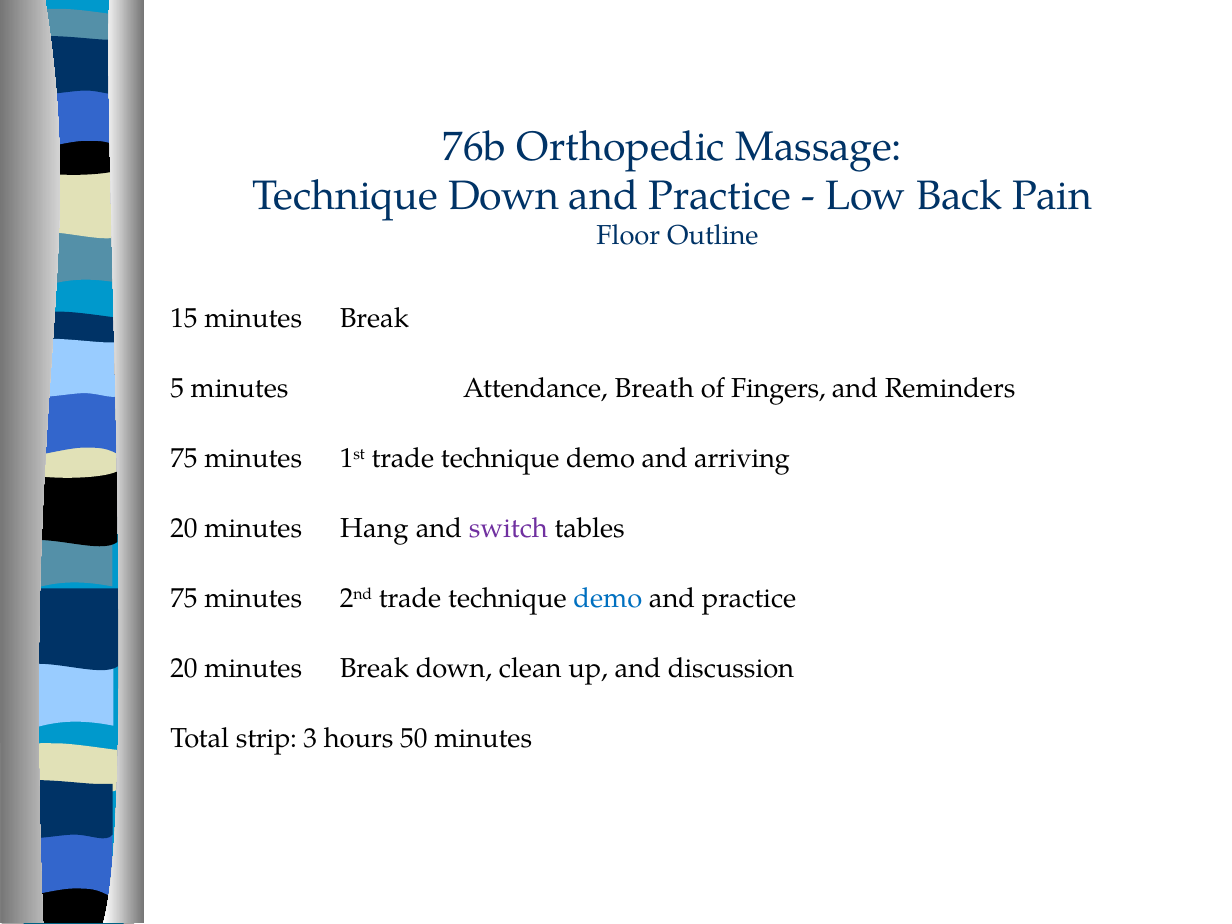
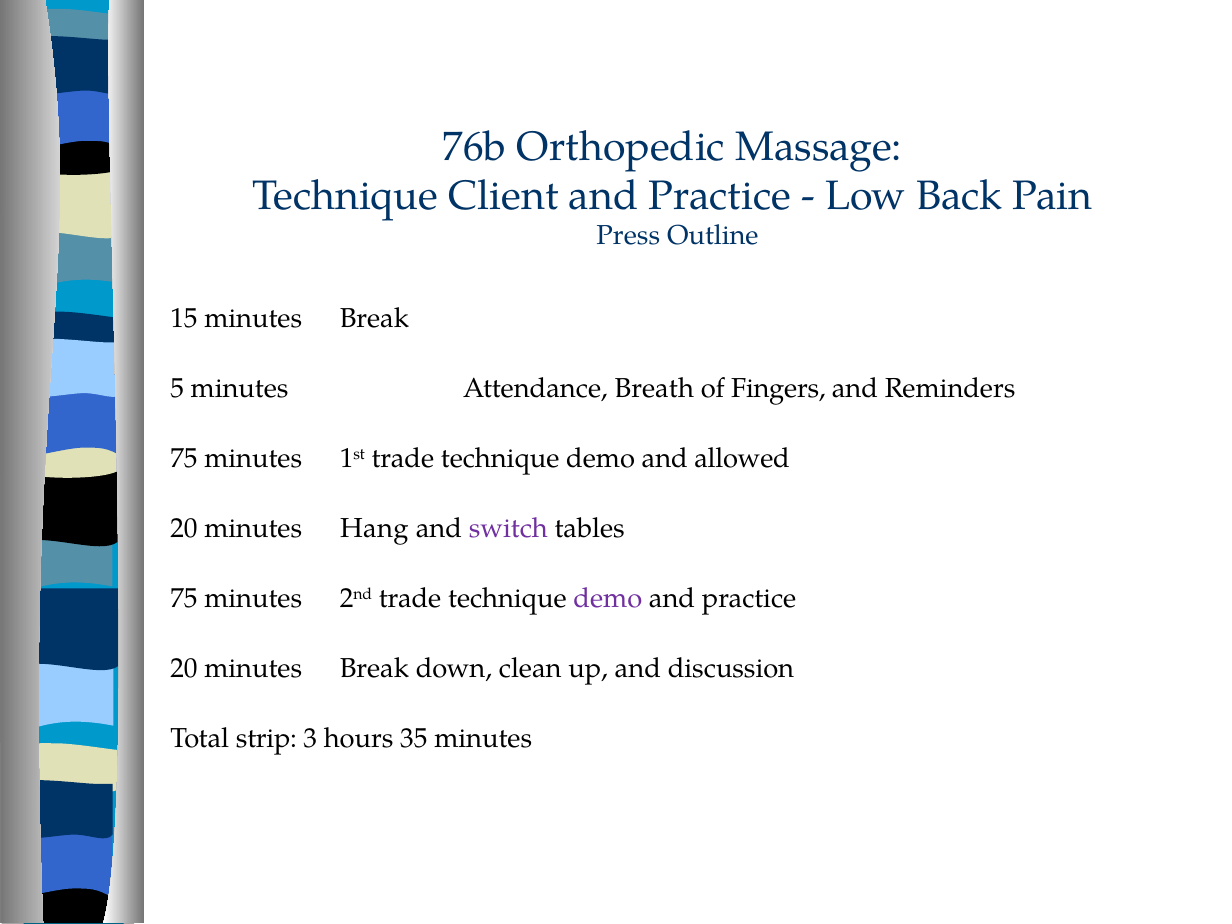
Technique Down: Down -> Client
Floor: Floor -> Press
arriving: arriving -> allowed
demo at (608, 599) colour: blue -> purple
50: 50 -> 35
